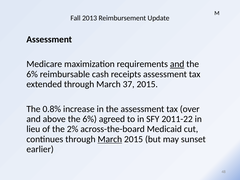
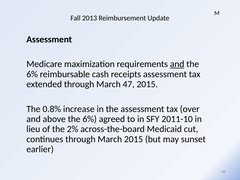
37: 37 -> 47
2011-22: 2011-22 -> 2011-10
March at (110, 139) underline: present -> none
